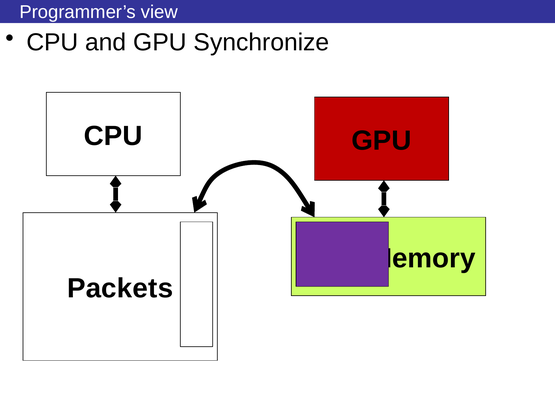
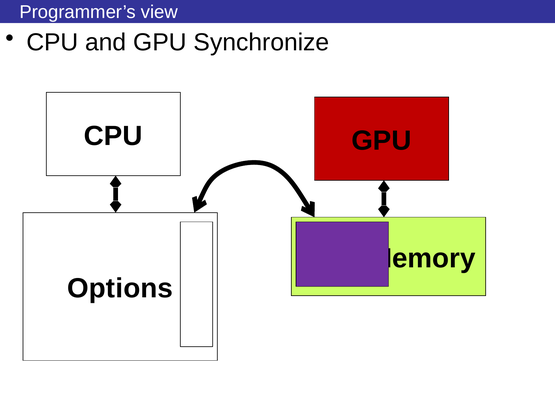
Packets: Packets -> Options
